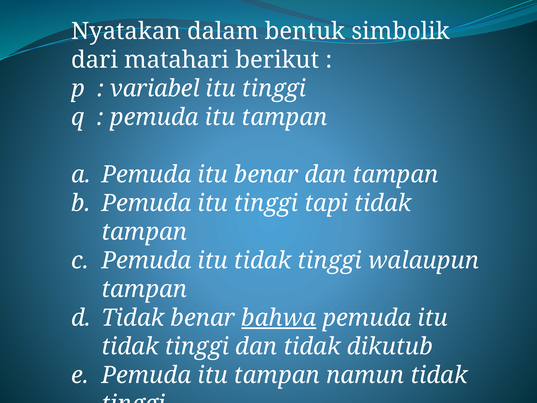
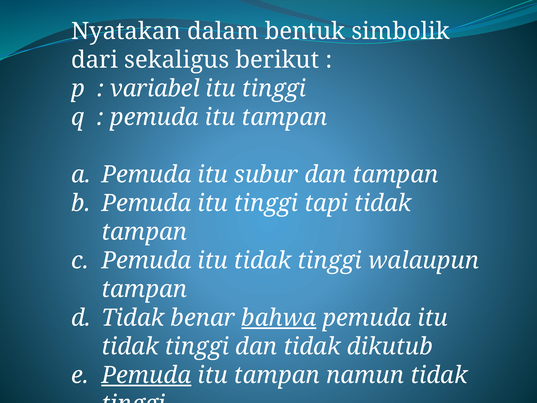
matahari: matahari -> sekaligus
itu benar: benar -> subur
Pemuda at (146, 375) underline: none -> present
